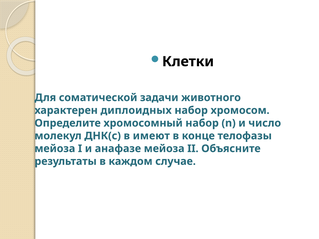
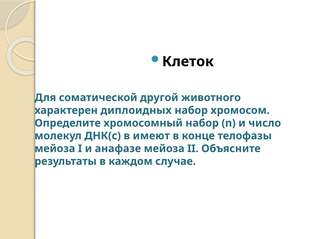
Клетки: Клетки -> Клеток
задачи: задачи -> другой
